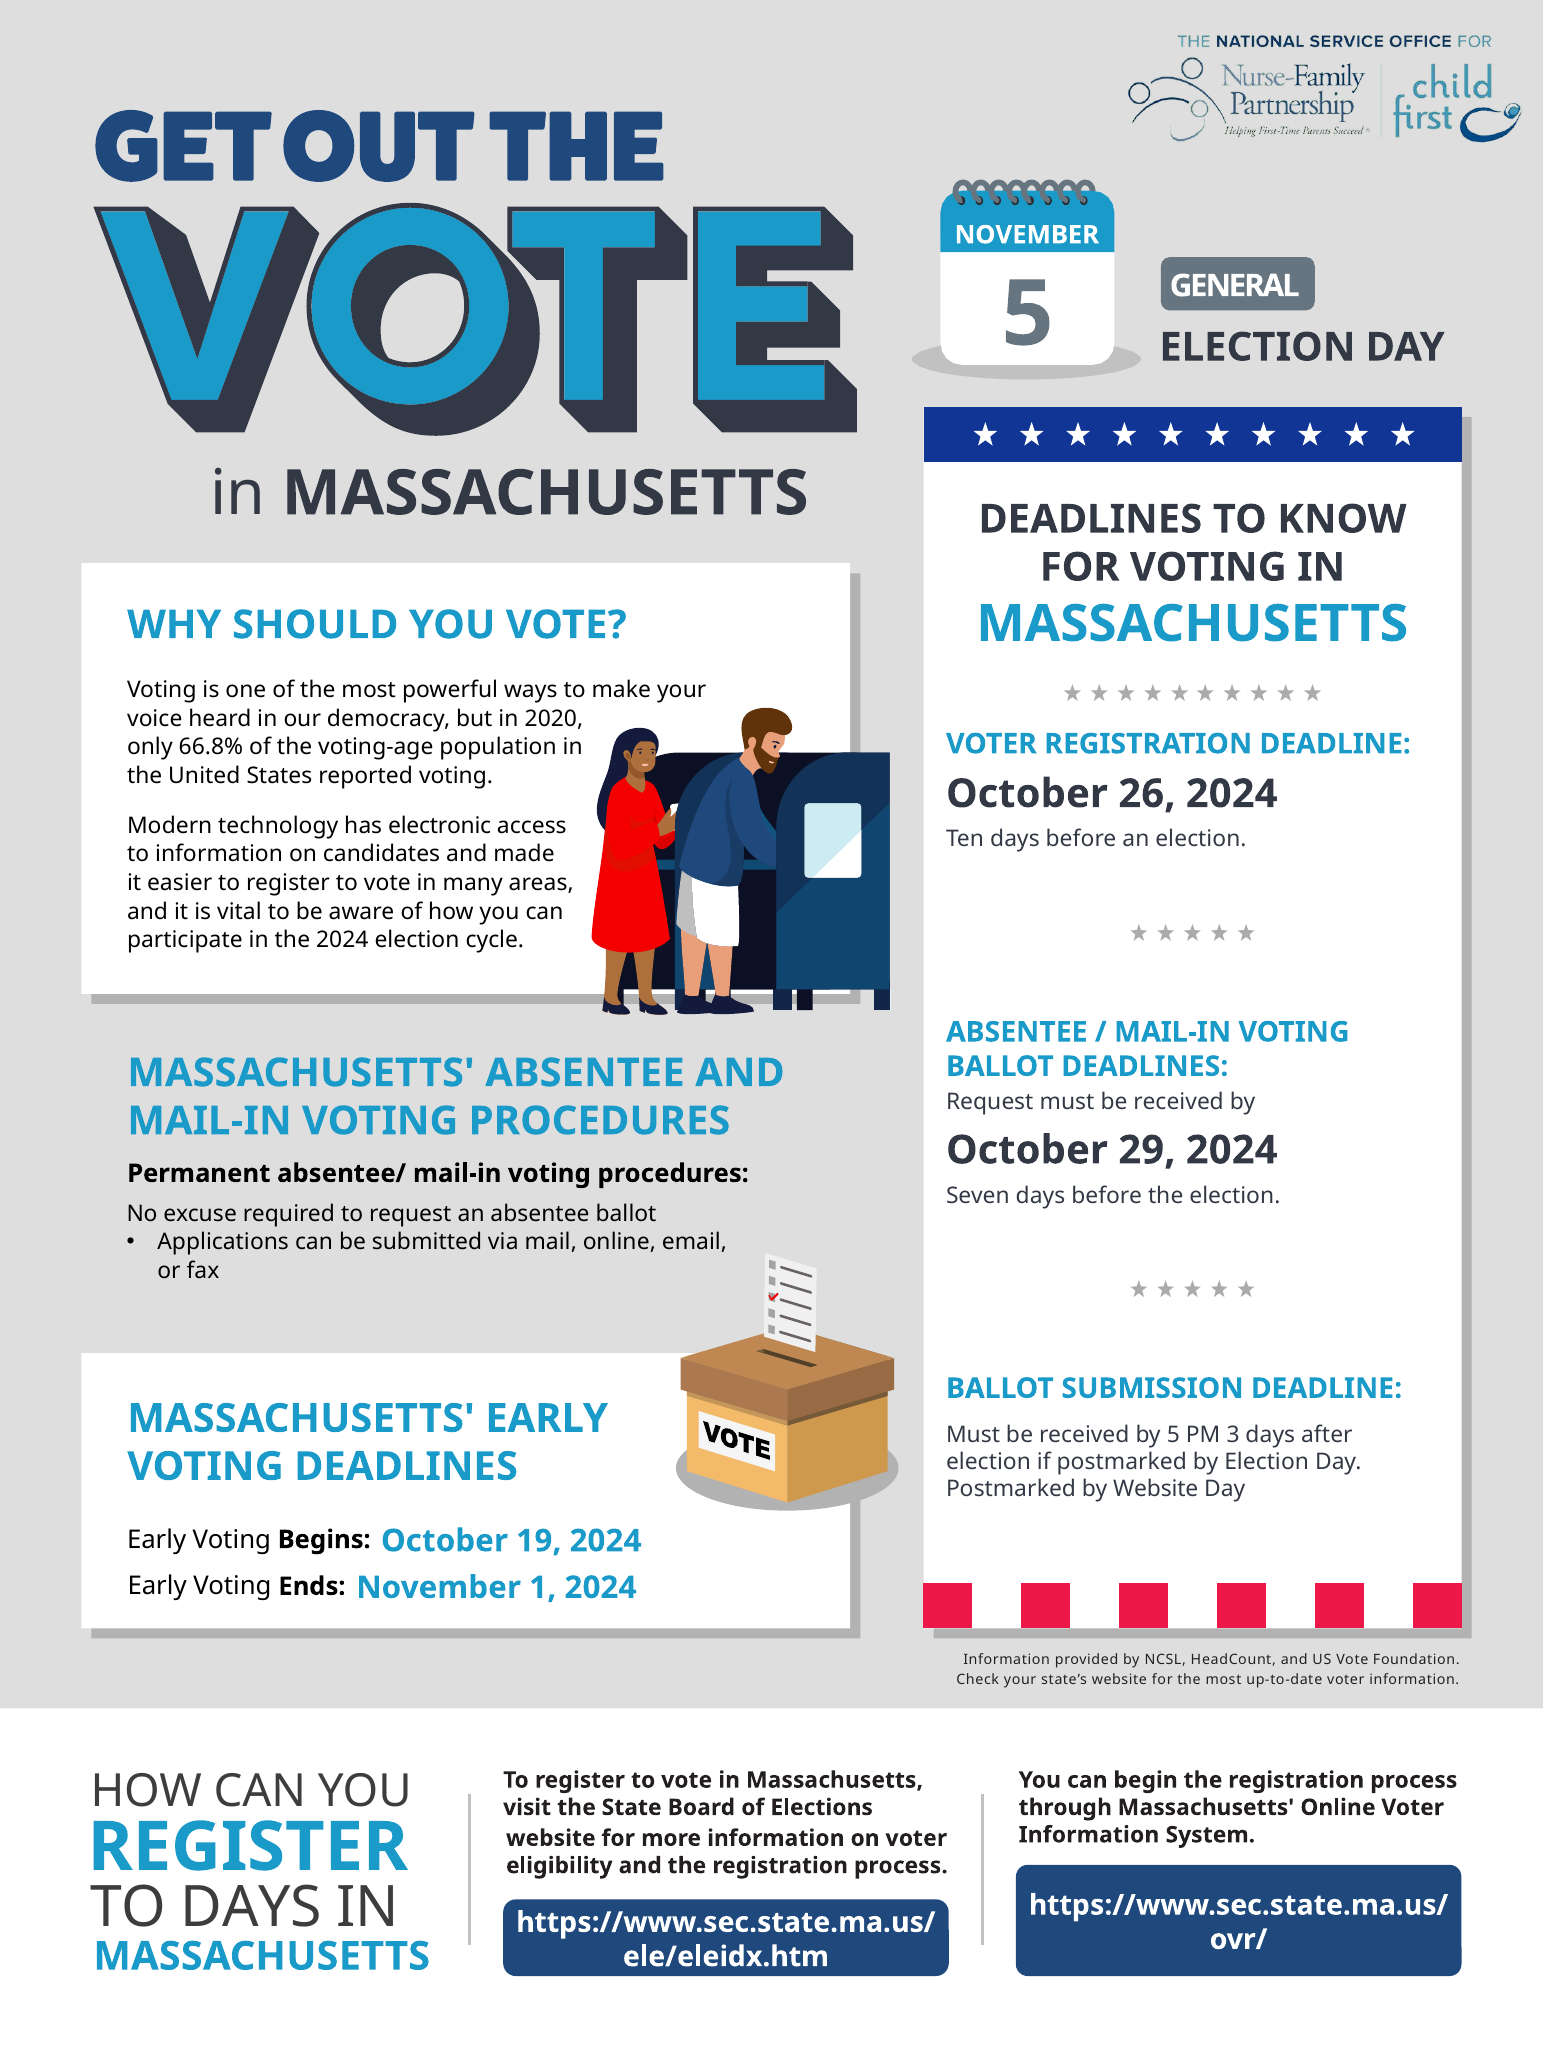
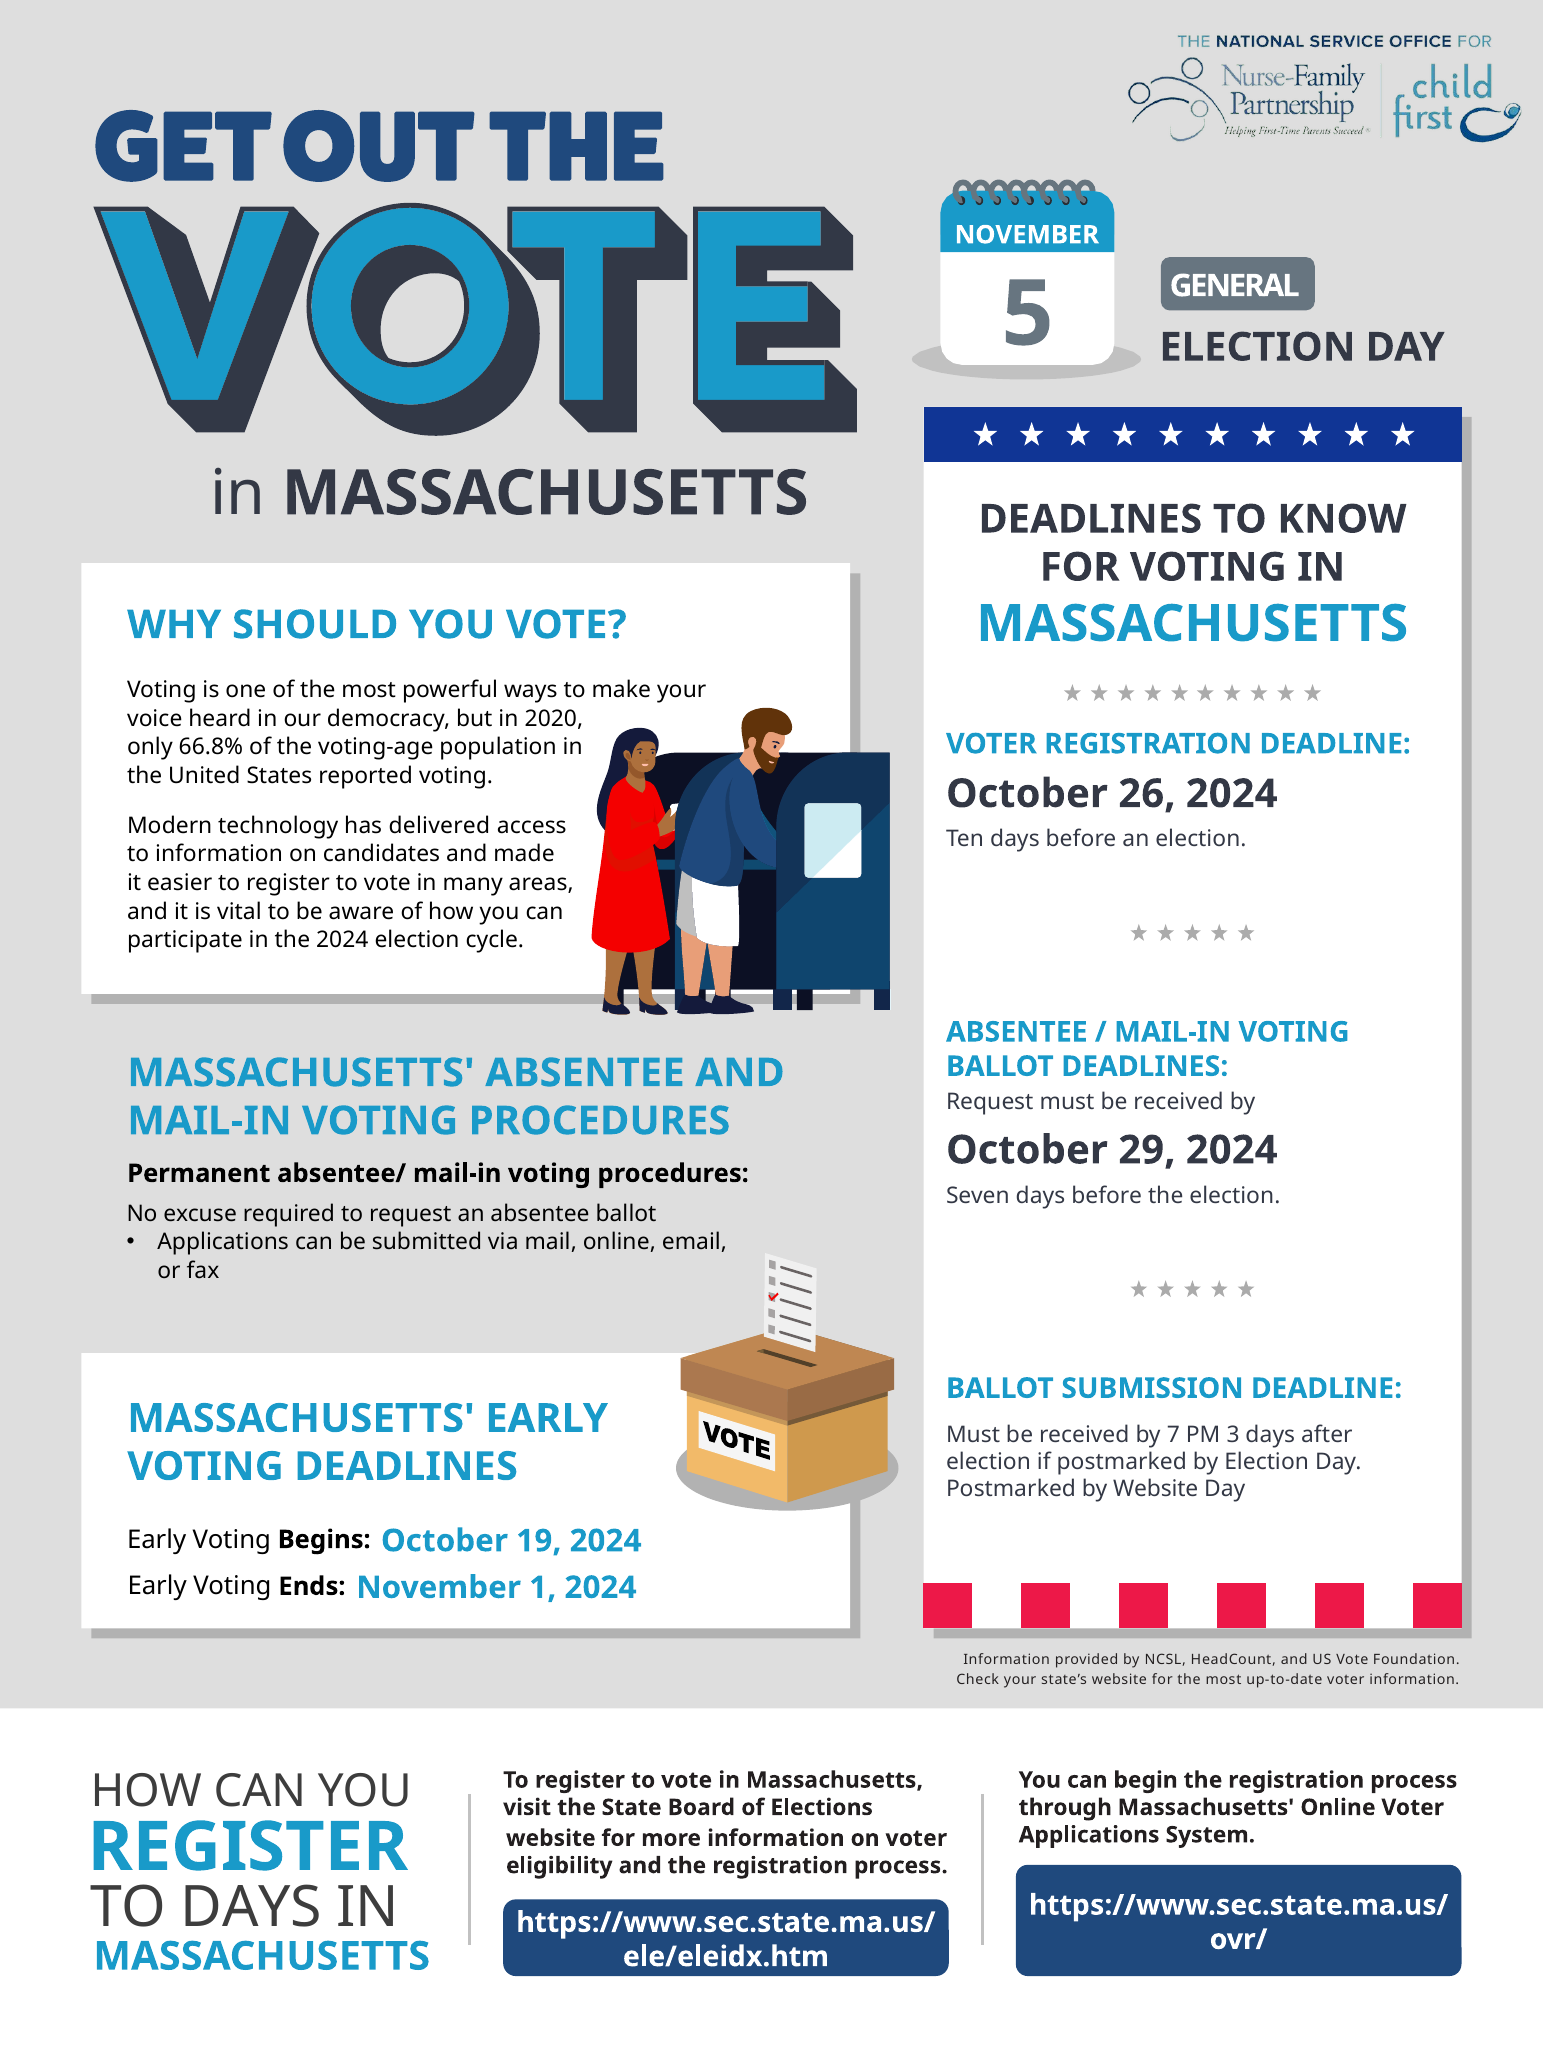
electronic: electronic -> delivered
by 5: 5 -> 7
Information at (1089, 1835): Information -> Applications
